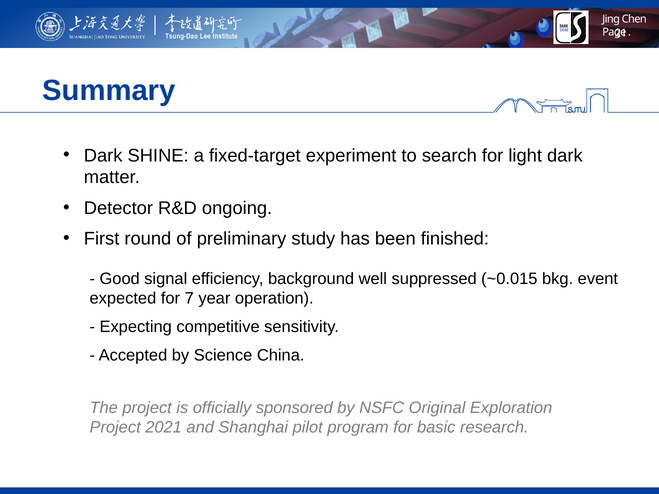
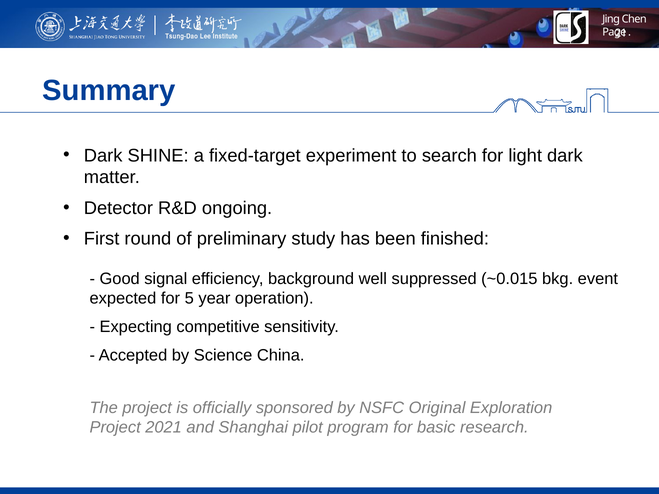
7: 7 -> 5
